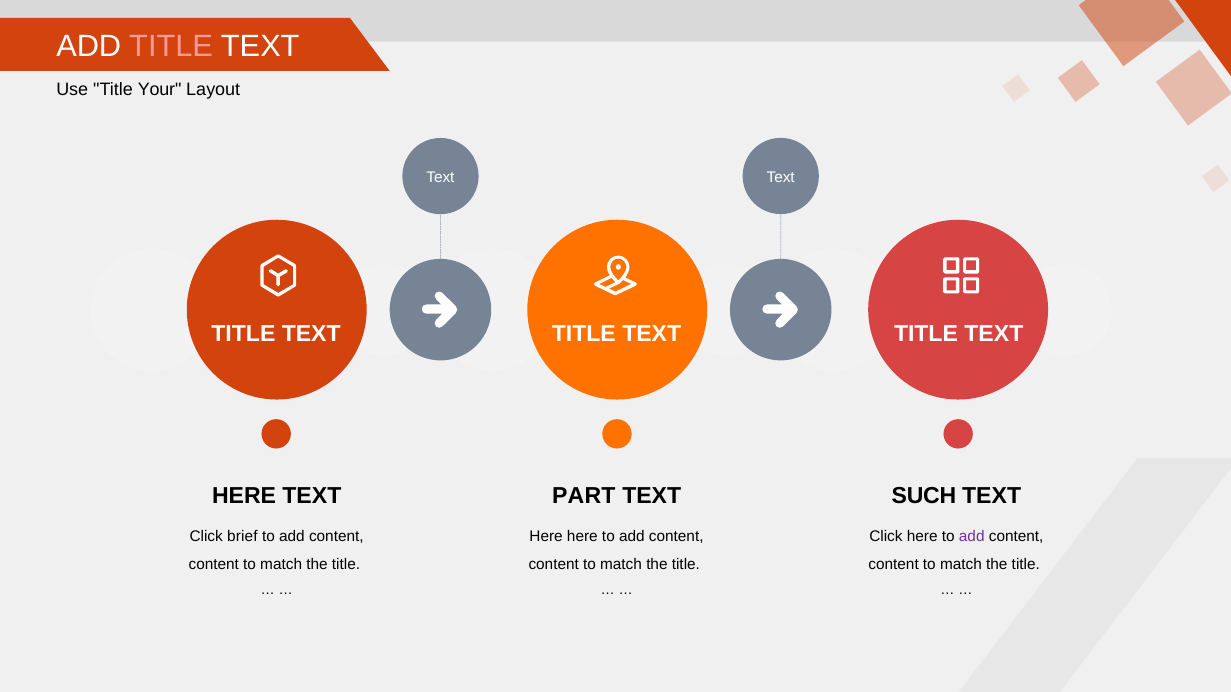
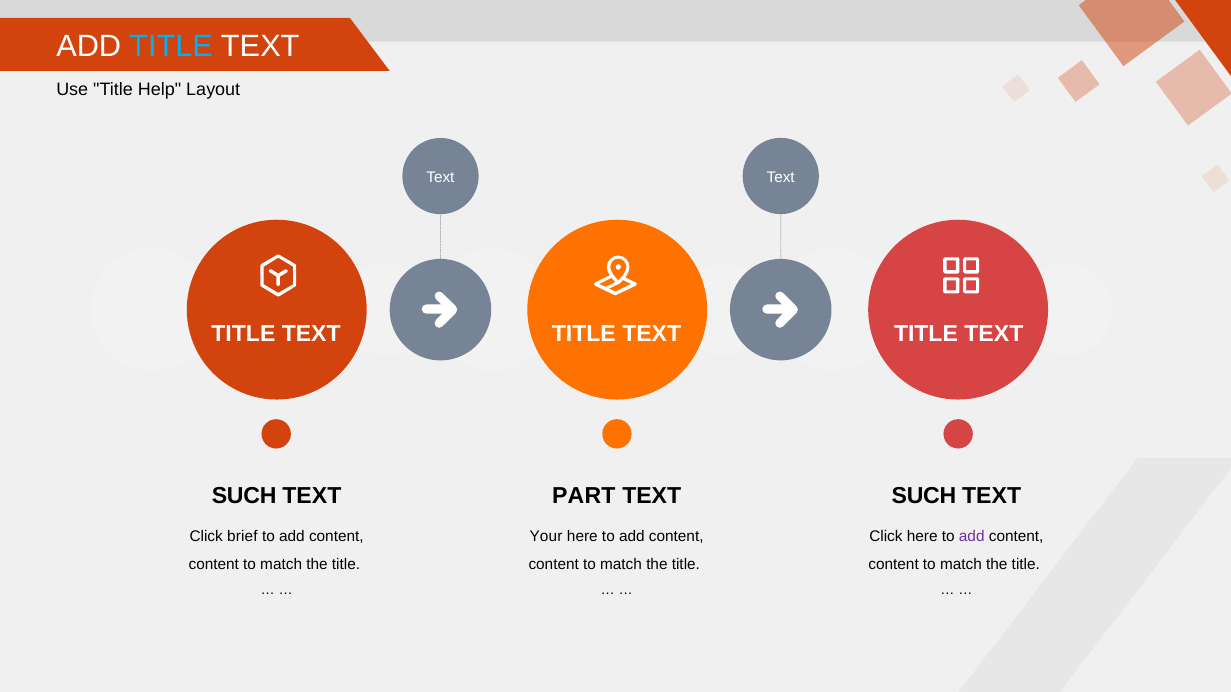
TITLE at (171, 46) colour: pink -> light blue
Your: Your -> Help
HERE at (244, 496): HERE -> SUCH
Here at (546, 537): Here -> Your
